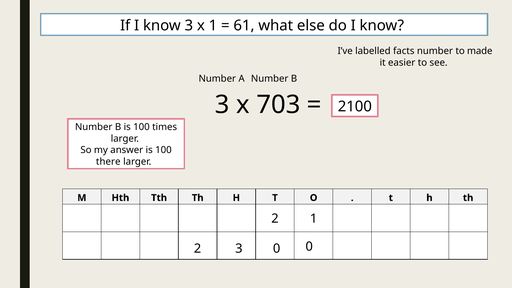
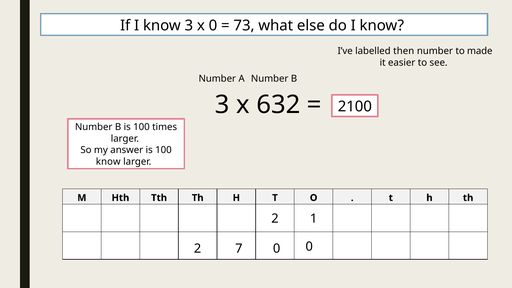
x 1: 1 -> 0
61: 61 -> 73
facts: facts -> then
703: 703 -> 632
there at (108, 162): there -> know
2 3: 3 -> 7
